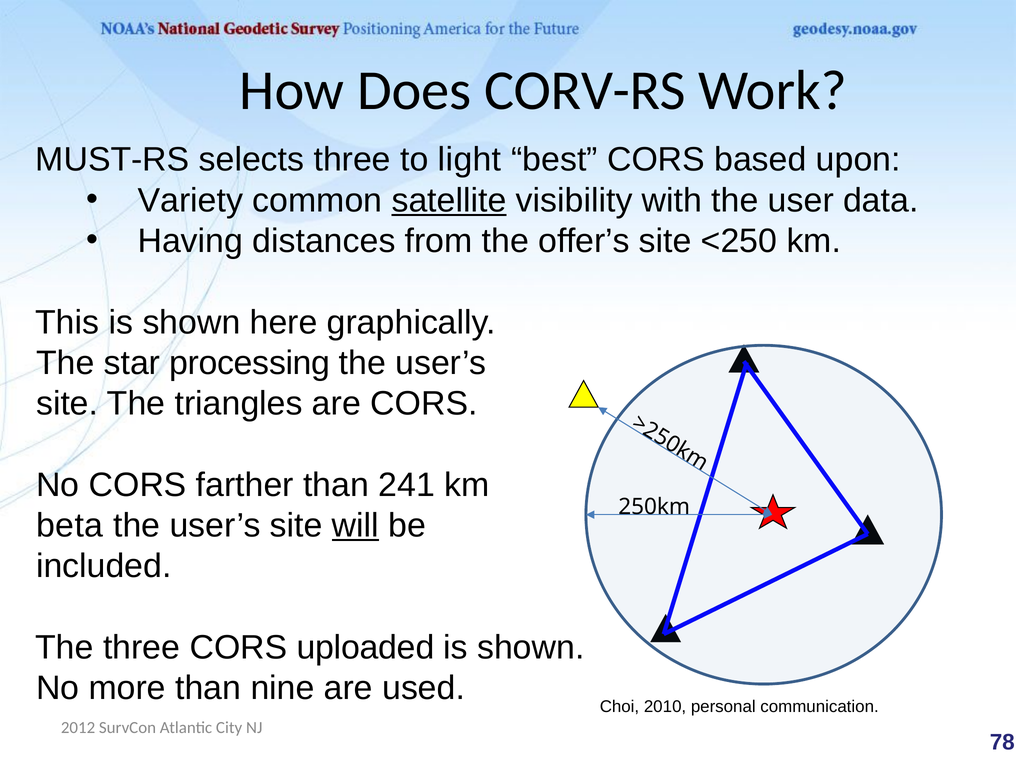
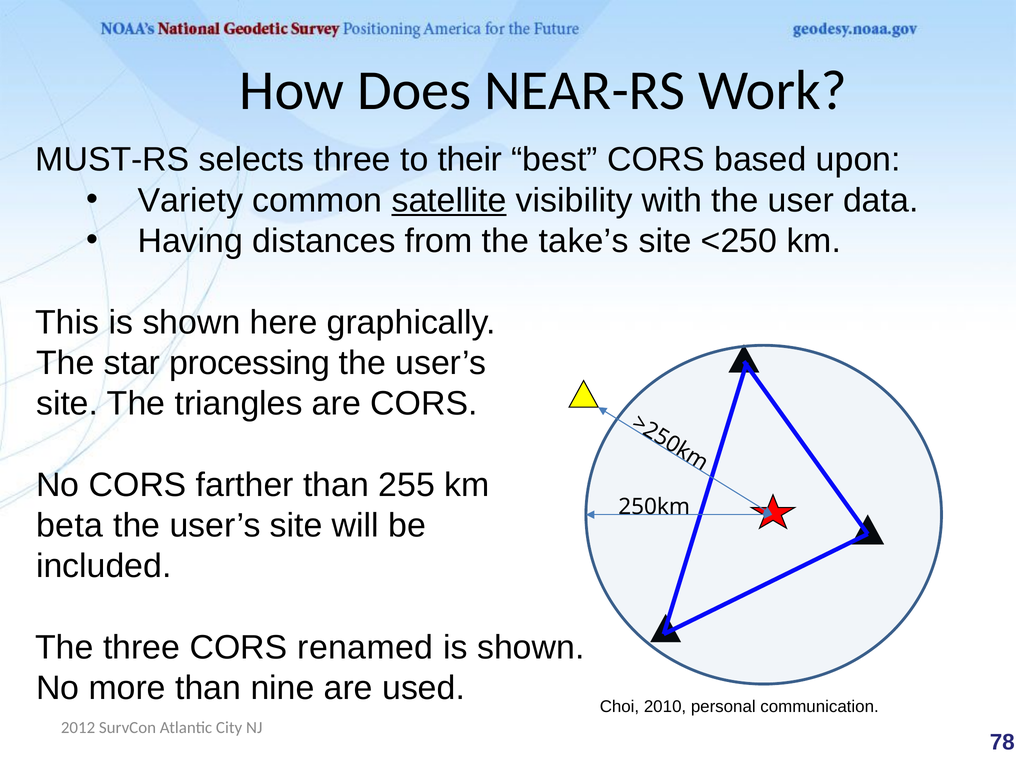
CORV-RS: CORV-RS -> NEAR-RS
light: light -> their
offer’s: offer’s -> take’s
241: 241 -> 255
will underline: present -> none
uploaded: uploaded -> renamed
